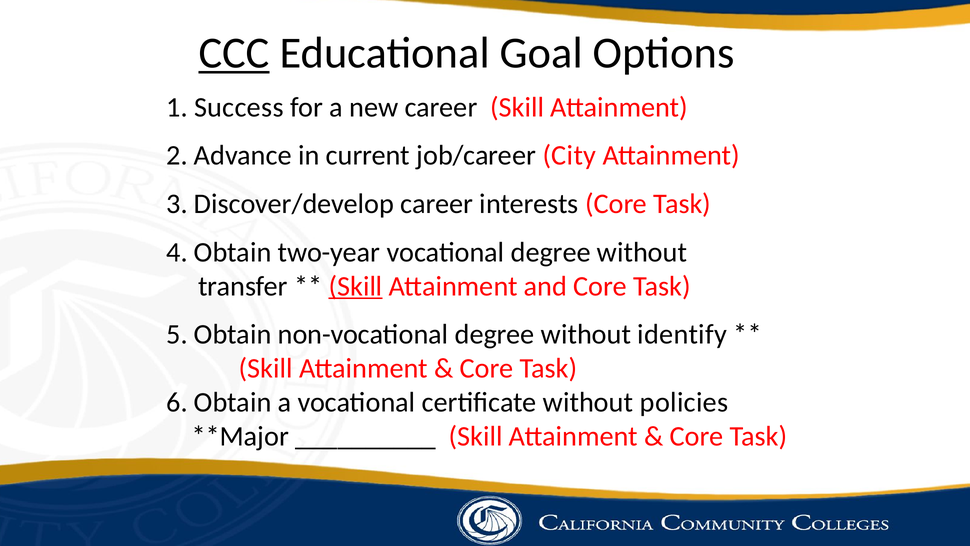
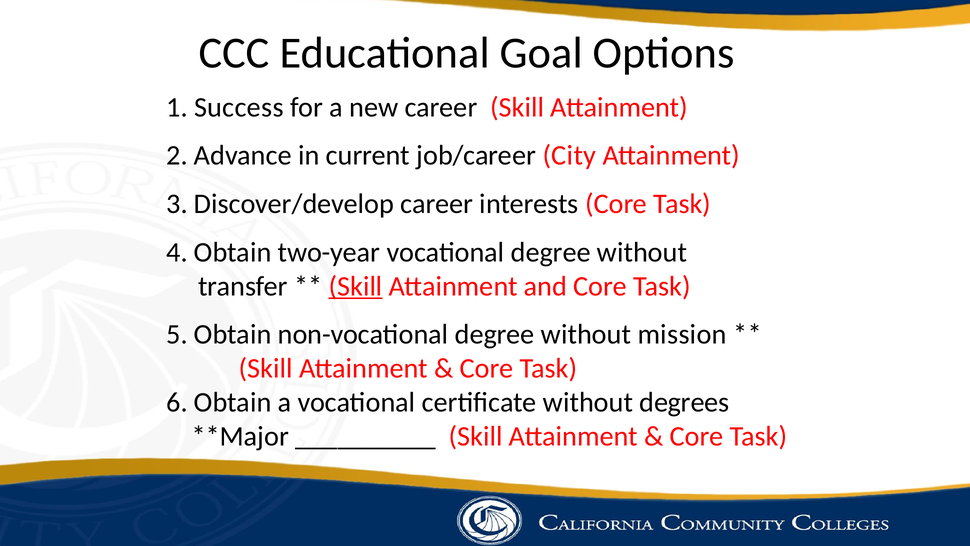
CCC underline: present -> none
identify: identify -> mission
policies: policies -> degrees
